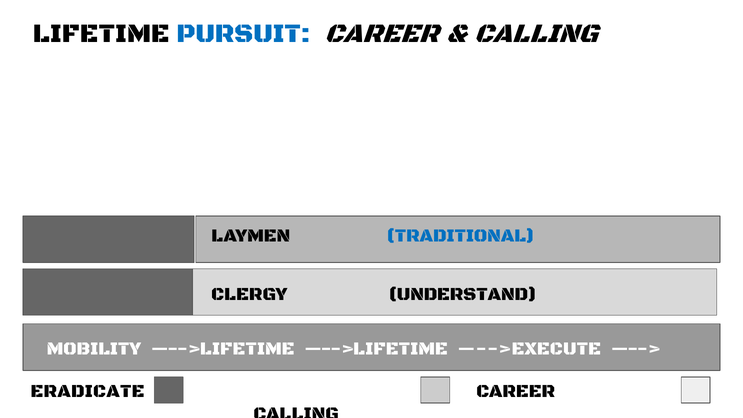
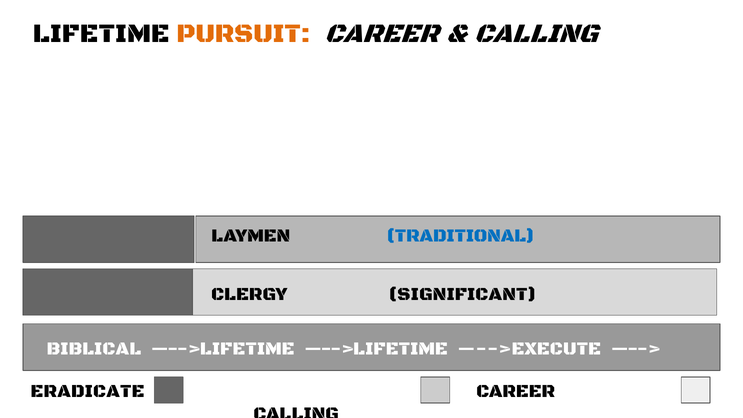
PURSUIT colour: blue -> orange
UNDERSTAND: UNDERSTAND -> SIGNIFICANT
MOBILITY: MOBILITY -> BIBLICAL
